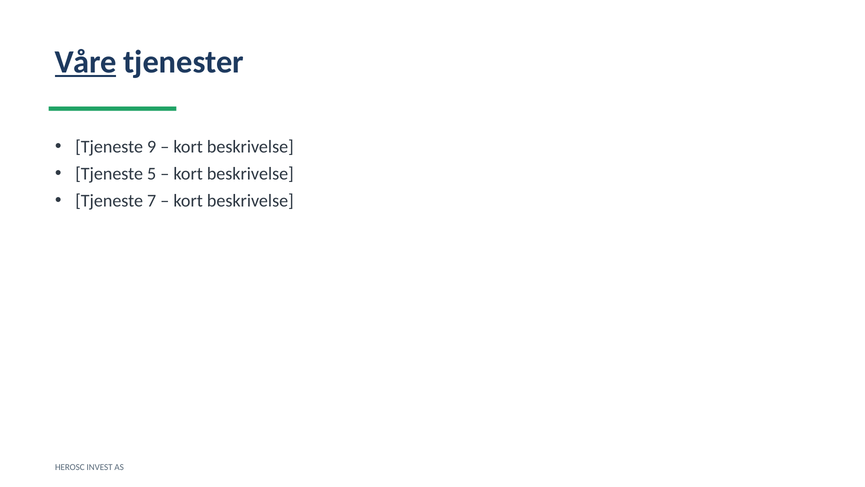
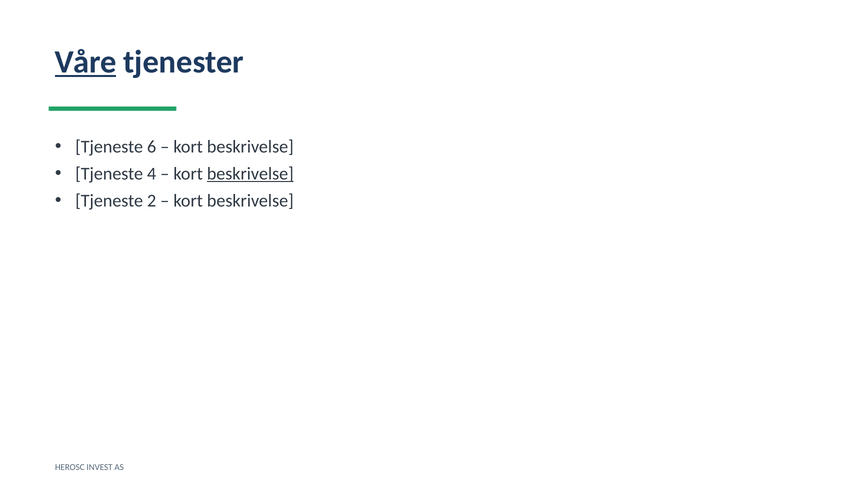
9: 9 -> 6
5: 5 -> 4
beskrivelse at (250, 174) underline: none -> present
7: 7 -> 2
